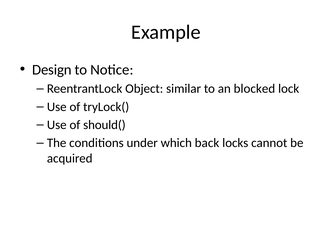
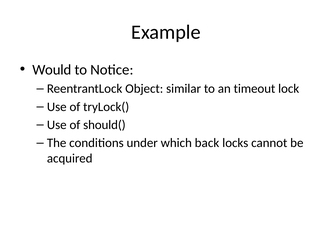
Design: Design -> Would
blocked: blocked -> timeout
